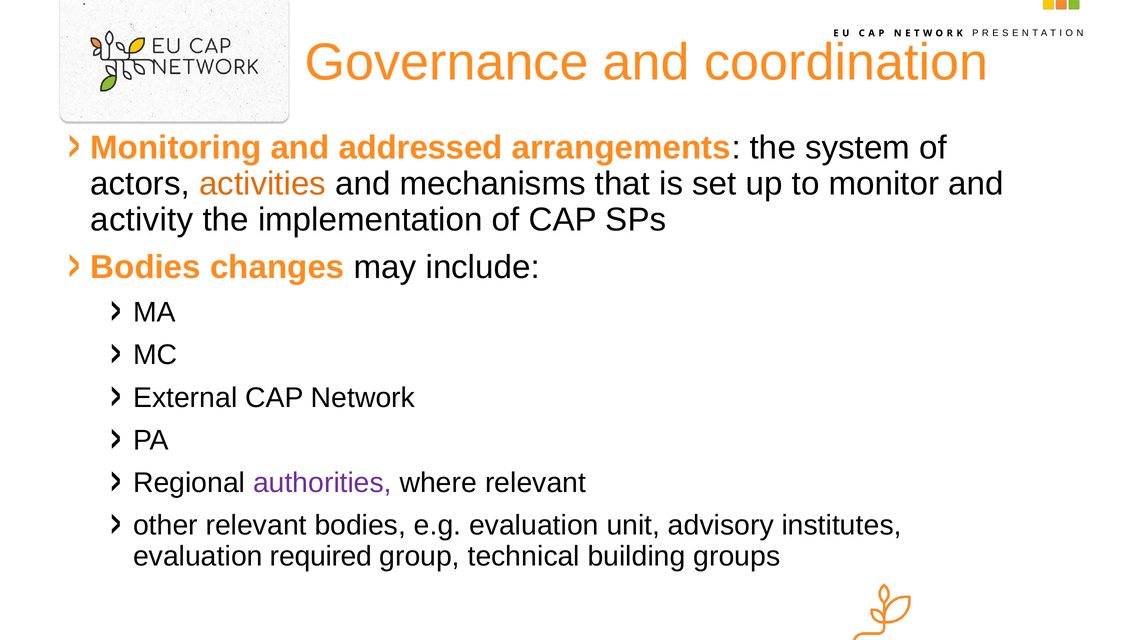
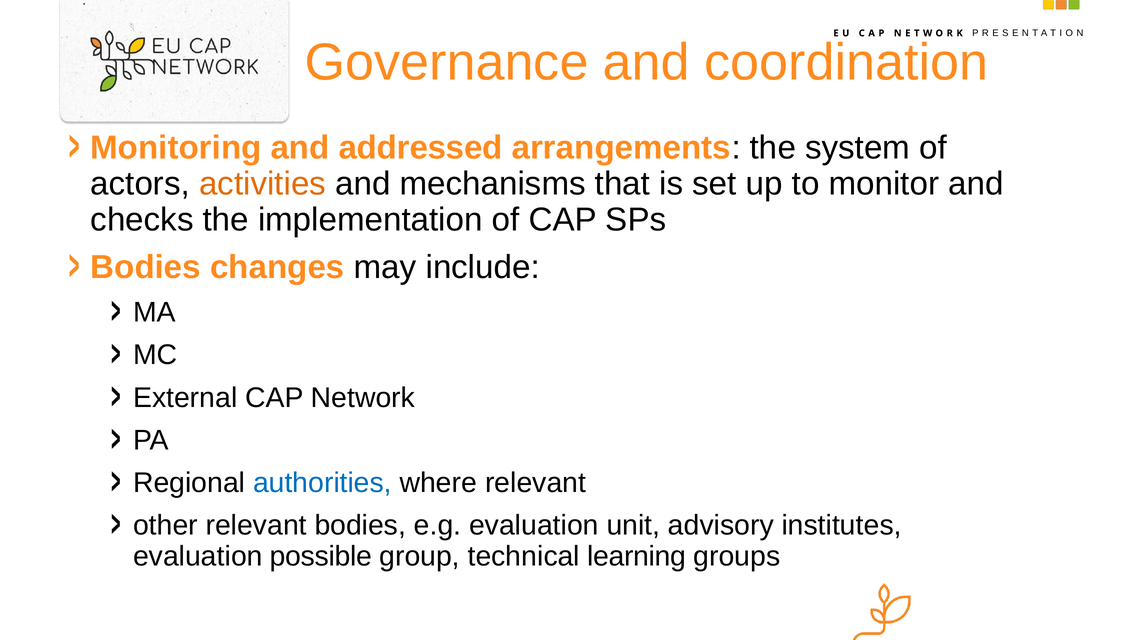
activity: activity -> checks
authorities colour: purple -> blue
required: required -> possible
building: building -> learning
